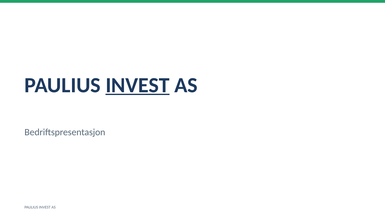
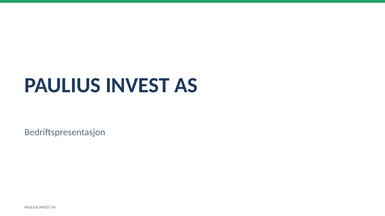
INVEST at (138, 85) underline: present -> none
